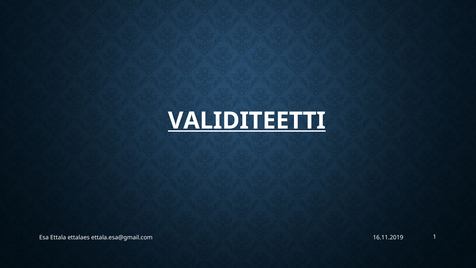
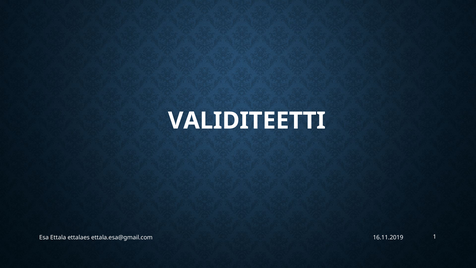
VALIDITEETTI underline: present -> none
